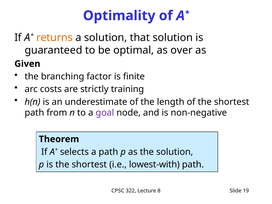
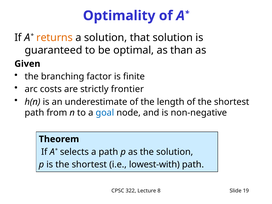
over: over -> than
training: training -> frontier
goal colour: purple -> blue
